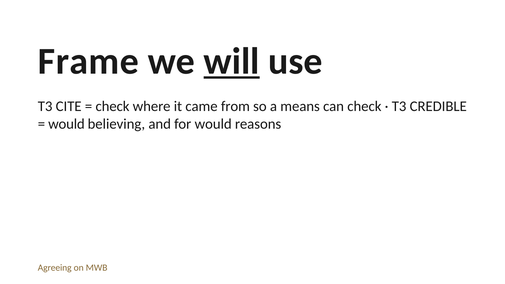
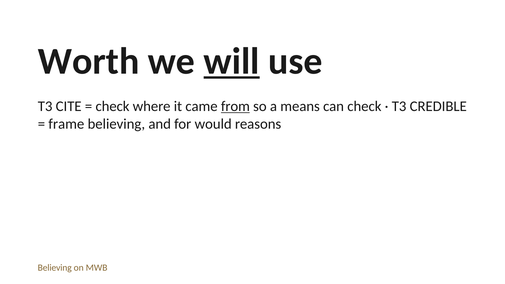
Frame: Frame -> Worth
from underline: none -> present
would at (66, 124): would -> frame
Agreeing at (55, 268): Agreeing -> Believing
